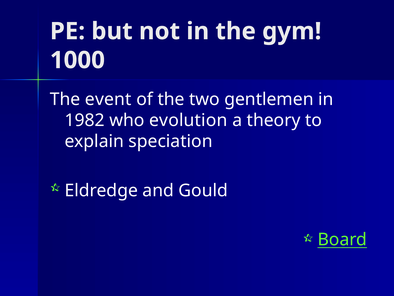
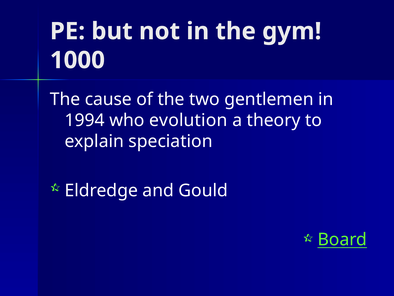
event: event -> cause
1982: 1982 -> 1994
